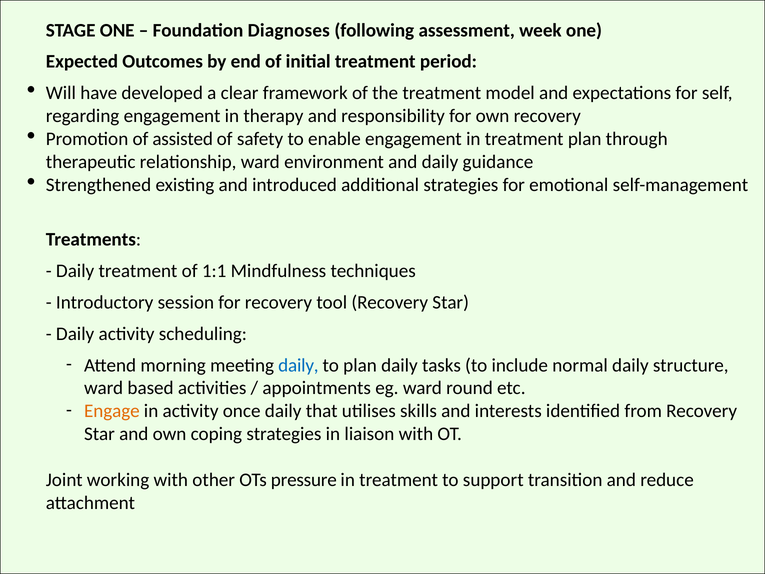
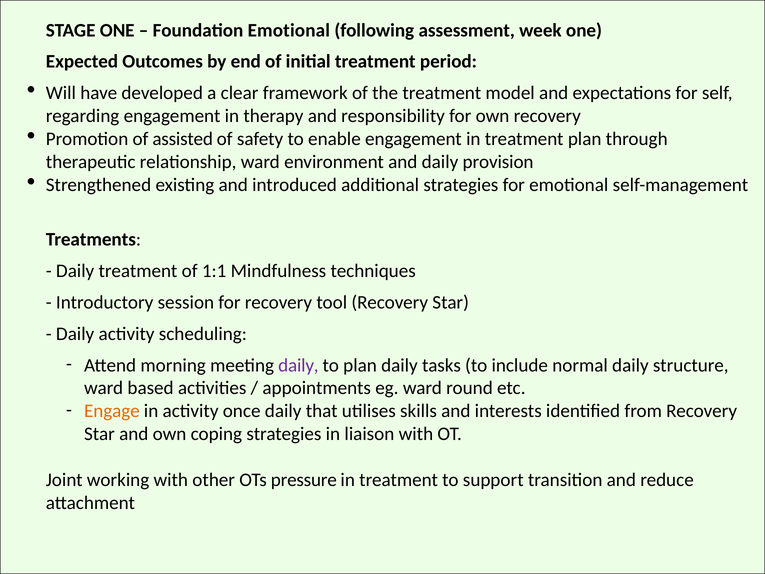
Foundation Diagnoses: Diagnoses -> Emotional
guidance: guidance -> provision
daily at (298, 365) colour: blue -> purple
